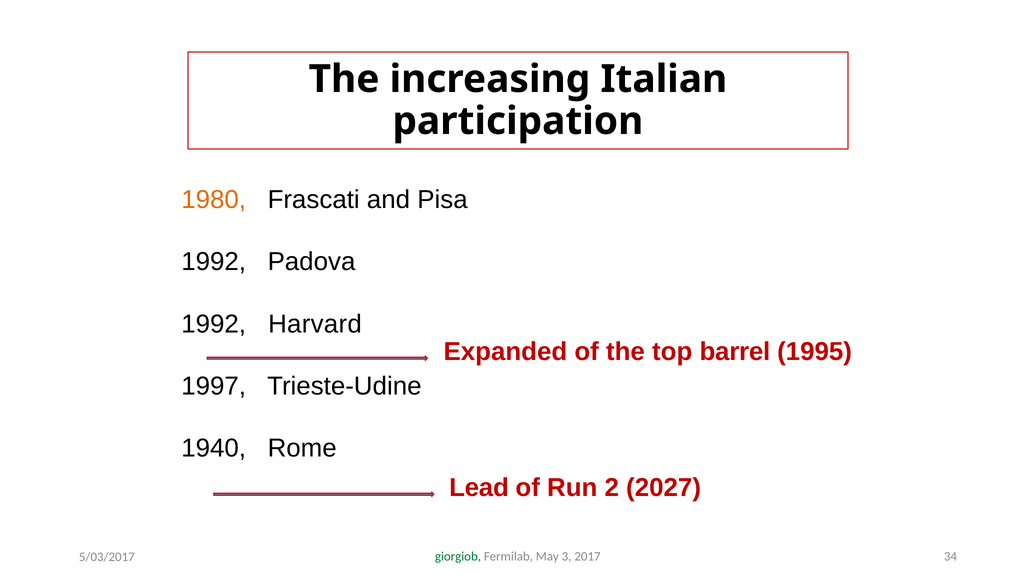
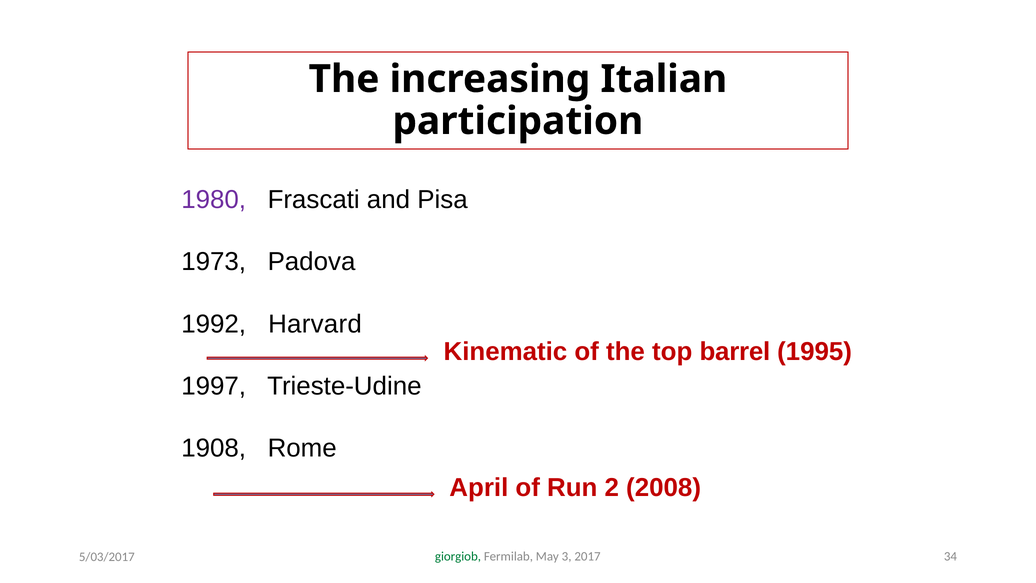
1980 colour: orange -> purple
1992 at (214, 262): 1992 -> 1973
Expanded: Expanded -> Kinematic
1940: 1940 -> 1908
Lead: Lead -> April
2027: 2027 -> 2008
